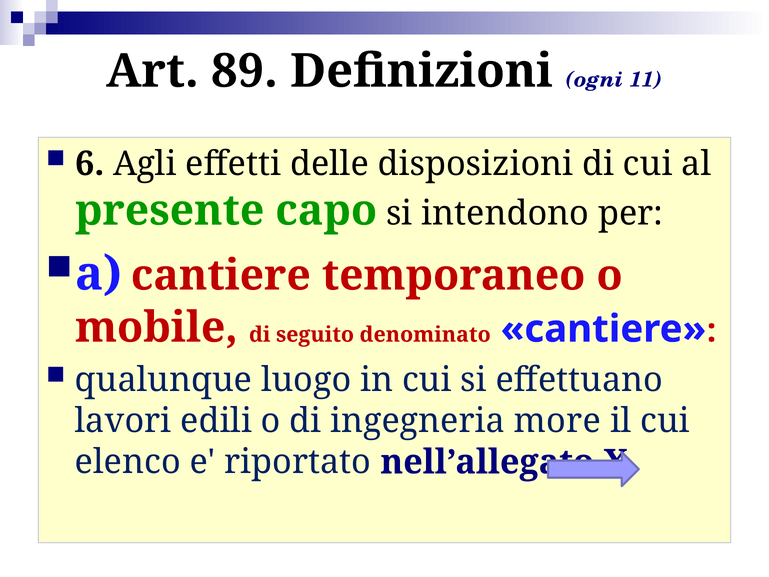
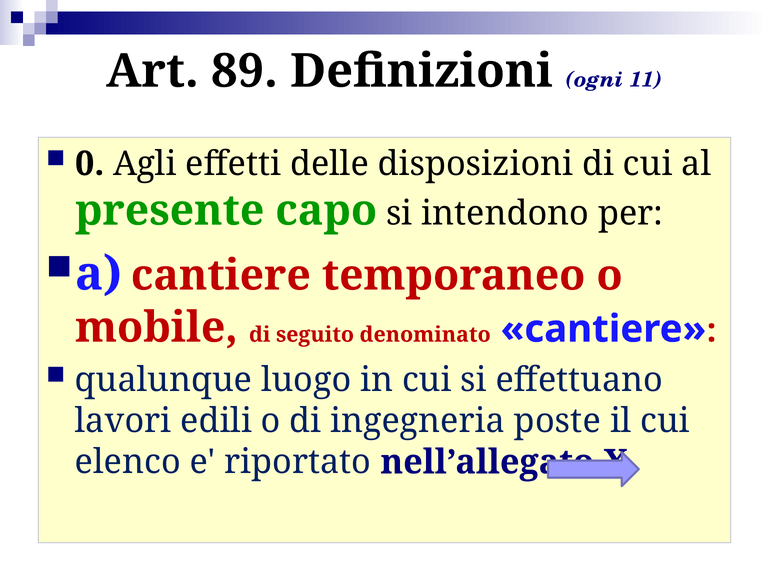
6: 6 -> 0
more: more -> poste
